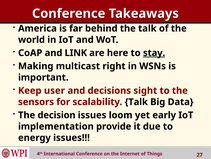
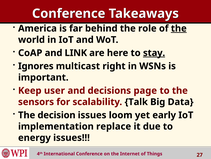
the talk: talk -> role
the at (179, 28) underline: none -> present
Making: Making -> Ignores
sight: sight -> page
provide: provide -> replace
